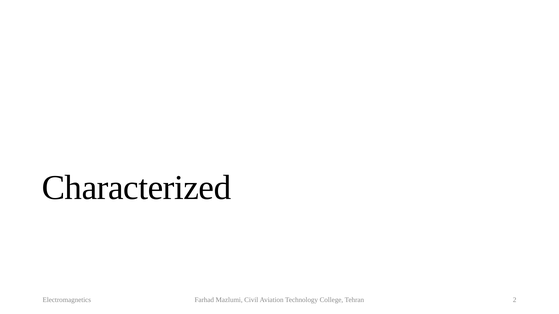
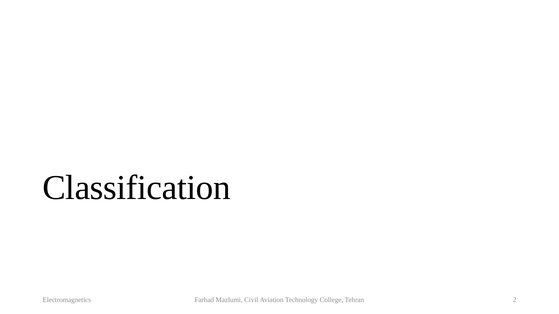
Characterized: Characterized -> Classification
